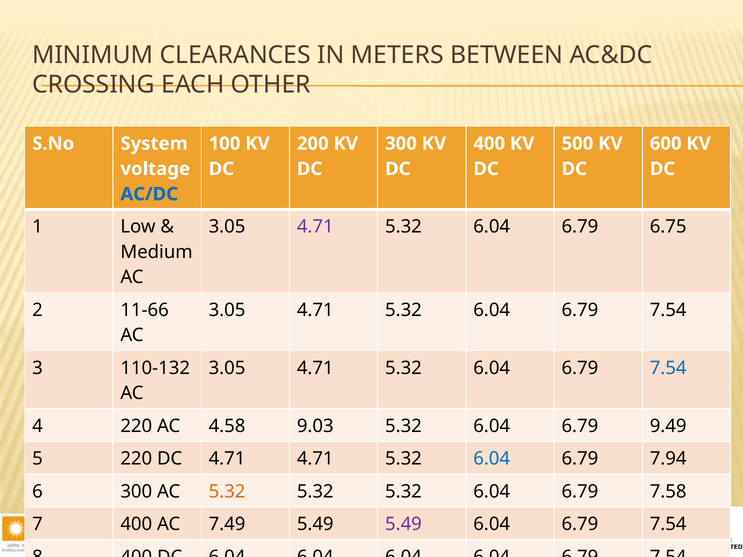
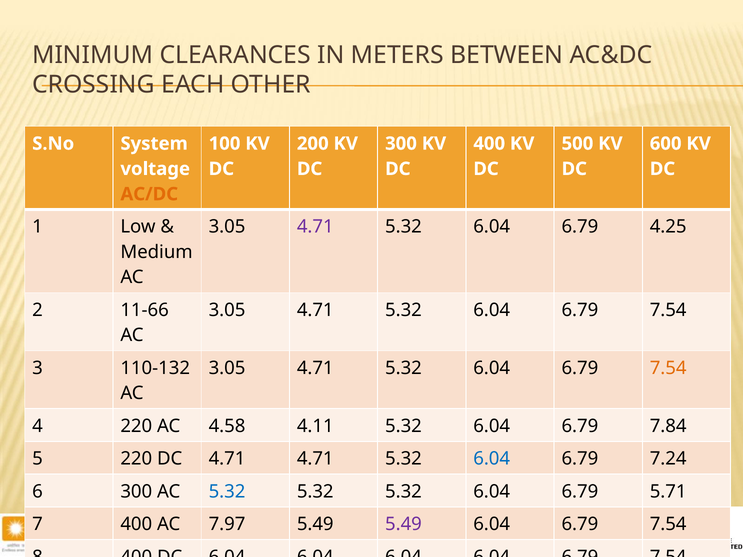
AC/DC colour: blue -> orange
6.75: 6.75 -> 4.25
7.54 at (668, 368) colour: blue -> orange
9.03: 9.03 -> 4.11
9.49: 9.49 -> 7.84
6.79 7.94: 7.94 -> 7.24
5.32 at (227, 492) colour: orange -> blue
7.58: 7.58 -> 5.71
7.49: 7.49 -> 7.97
